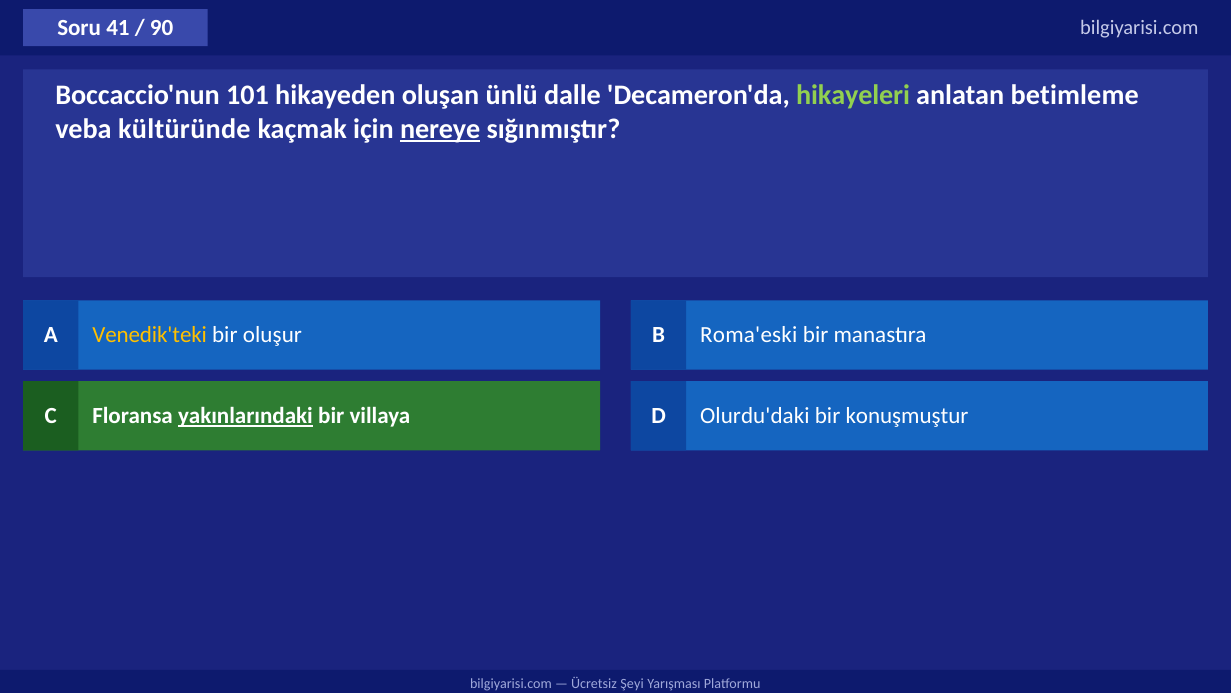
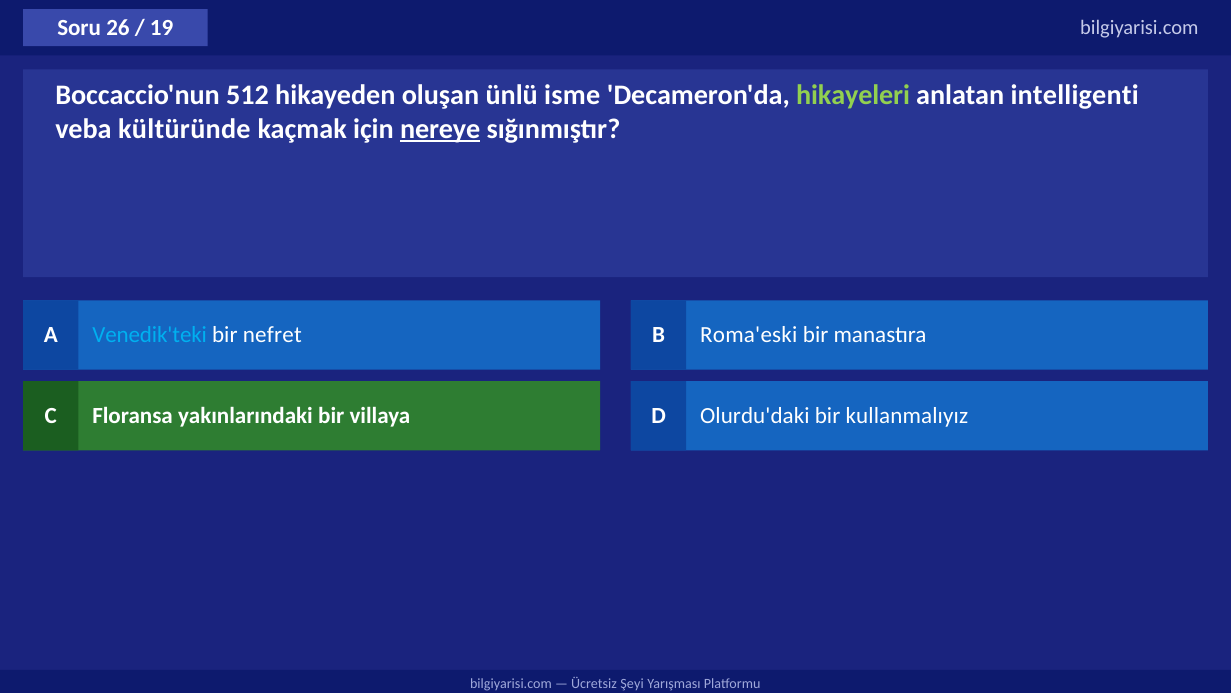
41: 41 -> 26
90: 90 -> 19
101: 101 -> 512
dalle: dalle -> isme
betimleme: betimleme -> intelligenti
Venedik'teki colour: yellow -> light blue
oluşur: oluşur -> nefret
yakınlarındaki underline: present -> none
konuşmuştur: konuşmuştur -> kullanmalıyız
